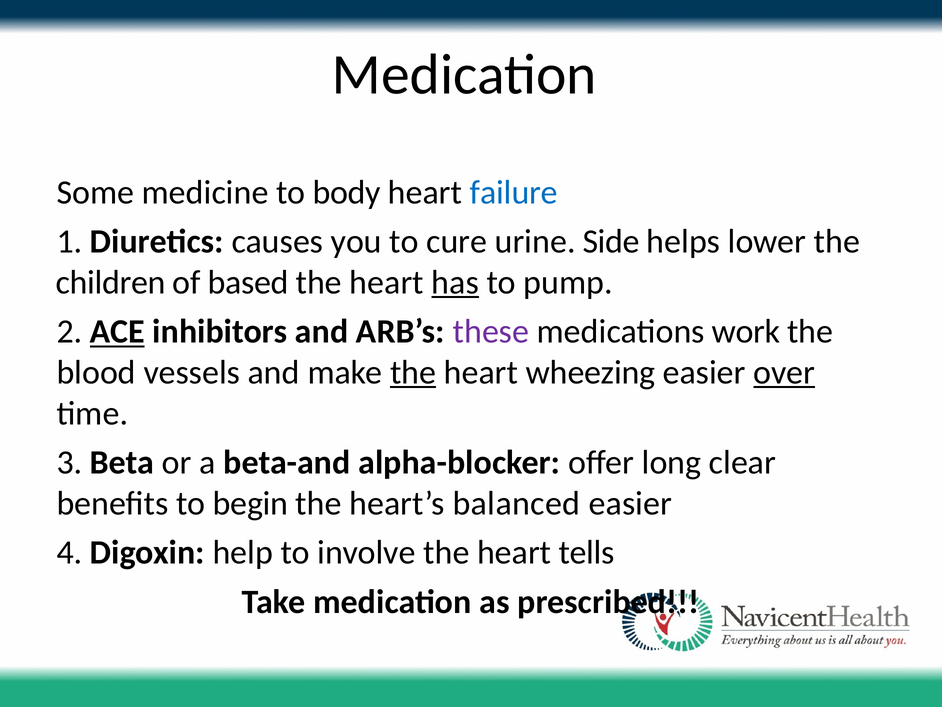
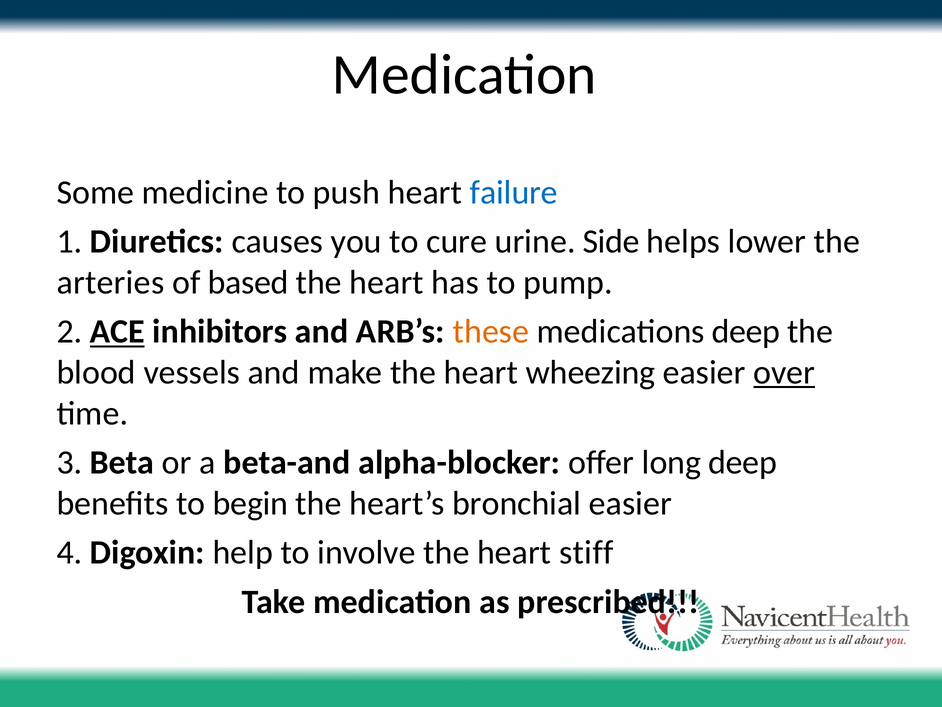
body: body -> push
children: children -> arteries
has underline: present -> none
these colour: purple -> orange
medications work: work -> deep
the at (413, 372) underline: present -> none
long clear: clear -> deep
balanced: balanced -> bronchial
tells: tells -> stiff
